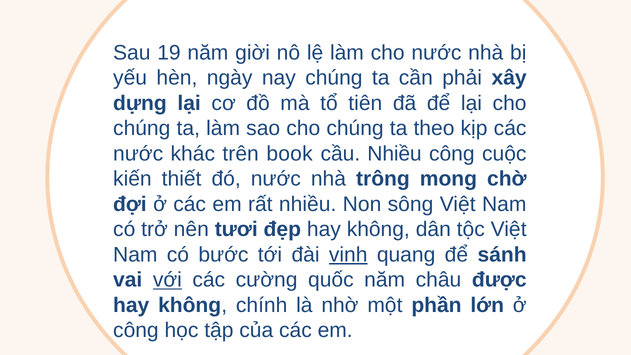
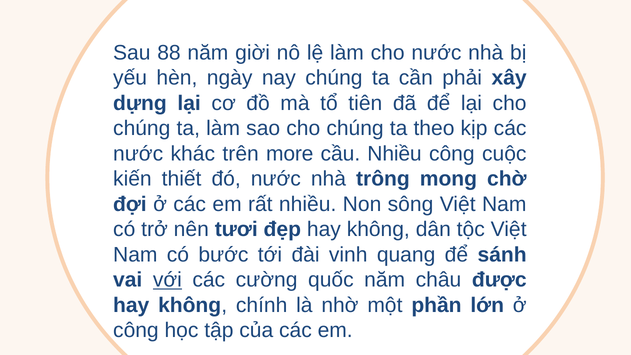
19: 19 -> 88
book: book -> more
vinh underline: present -> none
